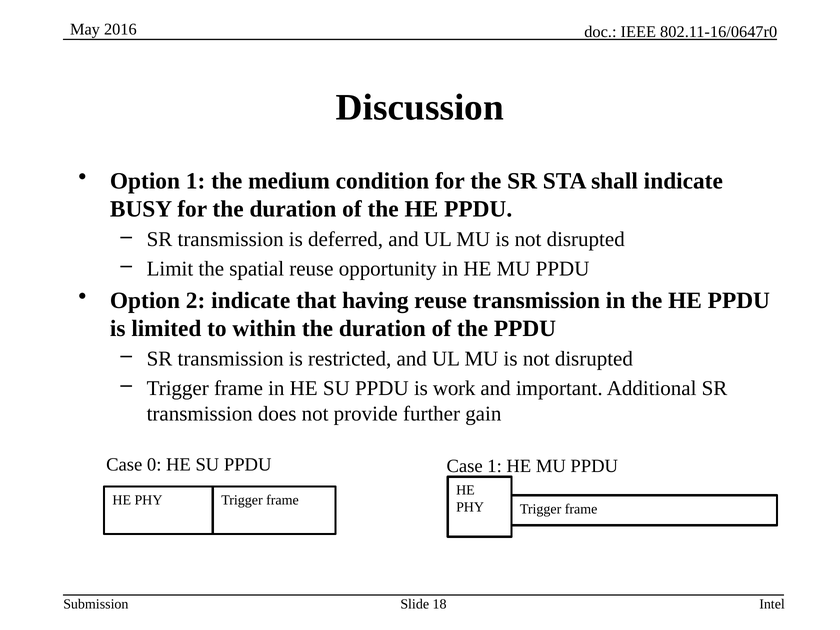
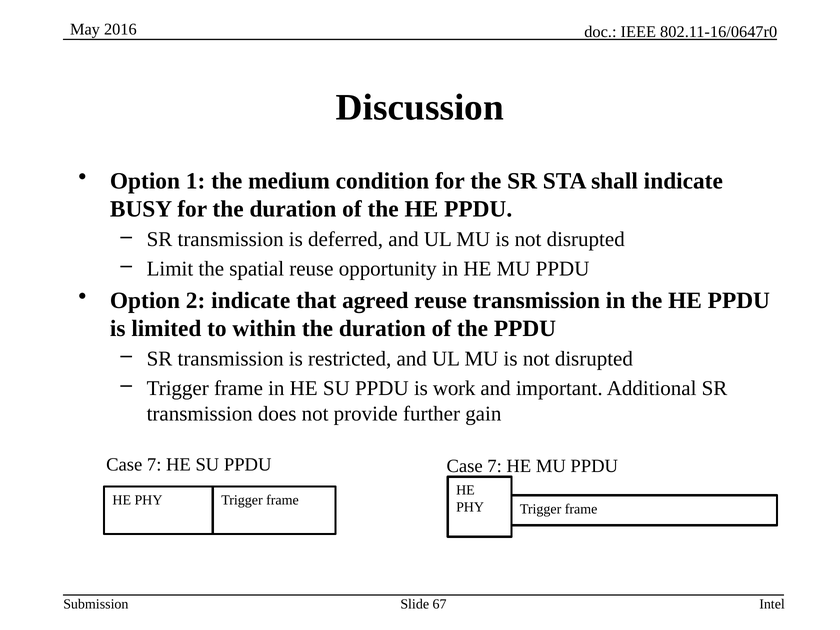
having: having -> agreed
0 at (154, 465): 0 -> 7
PPDU Case 1: 1 -> 7
18: 18 -> 67
